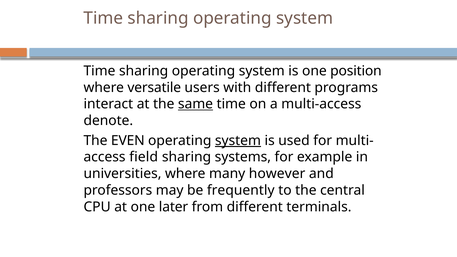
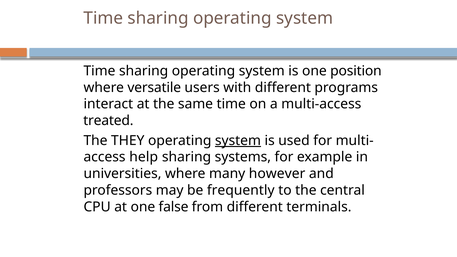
same underline: present -> none
denote: denote -> treated
EVEN: EVEN -> THEY
field: field -> help
later: later -> false
